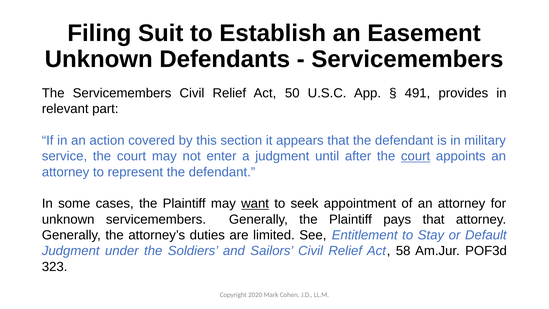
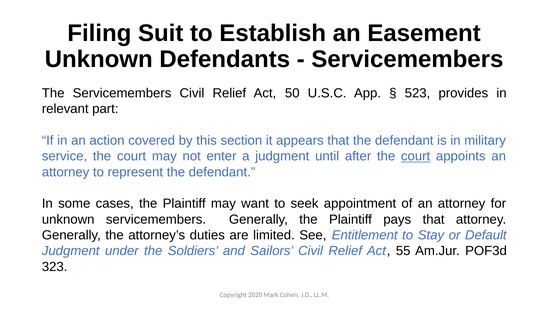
491: 491 -> 523
want underline: present -> none
58: 58 -> 55
